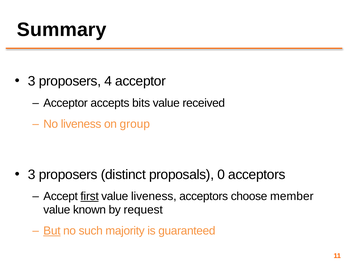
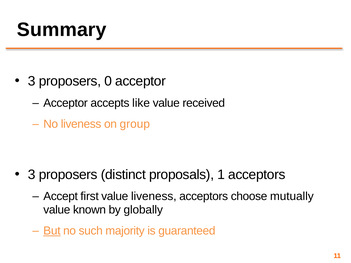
4: 4 -> 0
bits: bits -> like
0: 0 -> 1
first underline: present -> none
member: member -> mutually
request: request -> globally
